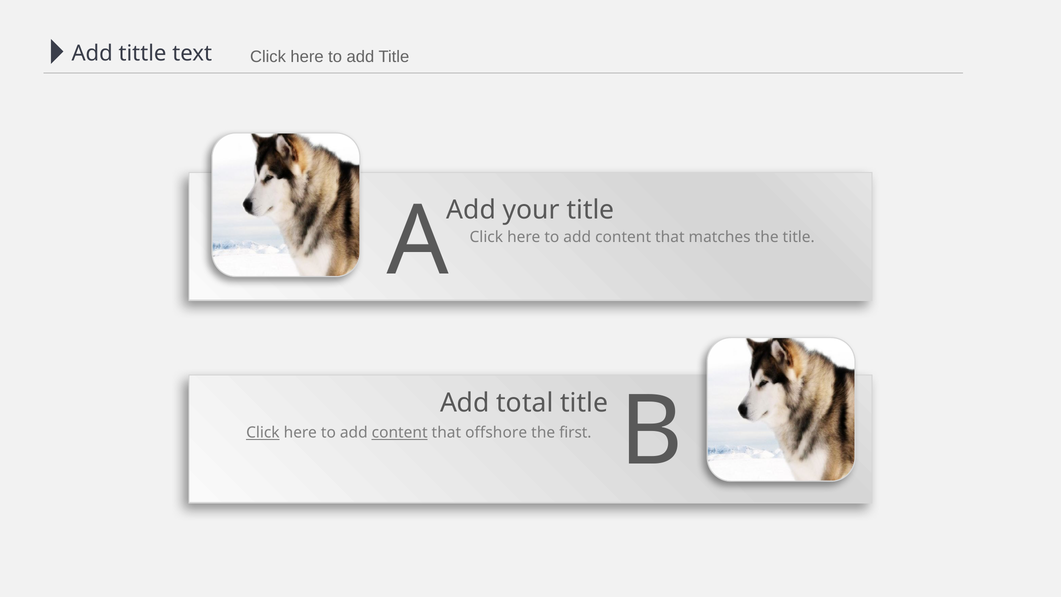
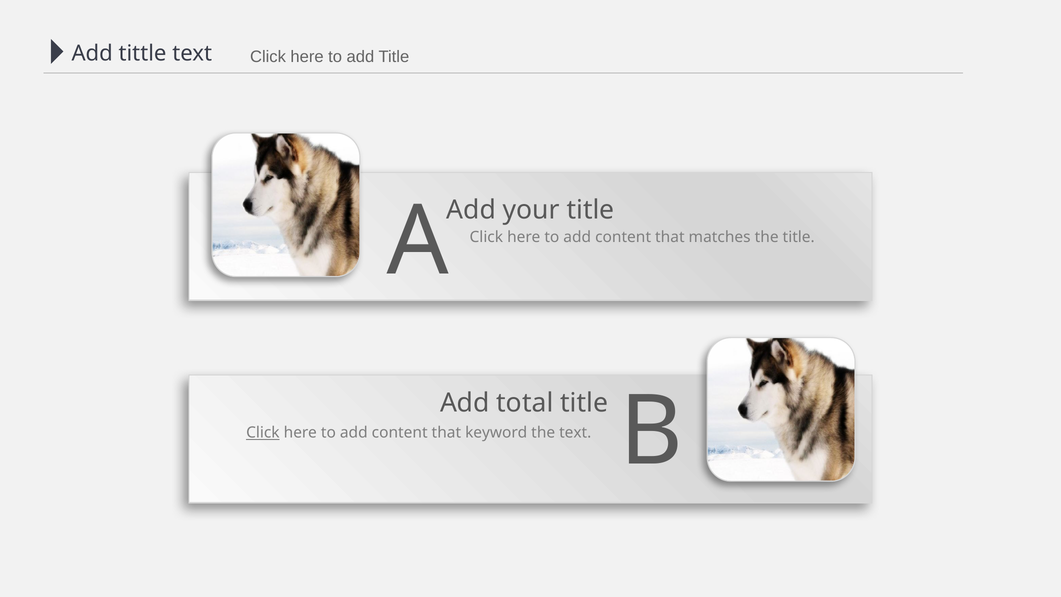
content at (400, 433) underline: present -> none
offshore: offshore -> keyword
the first: first -> text
